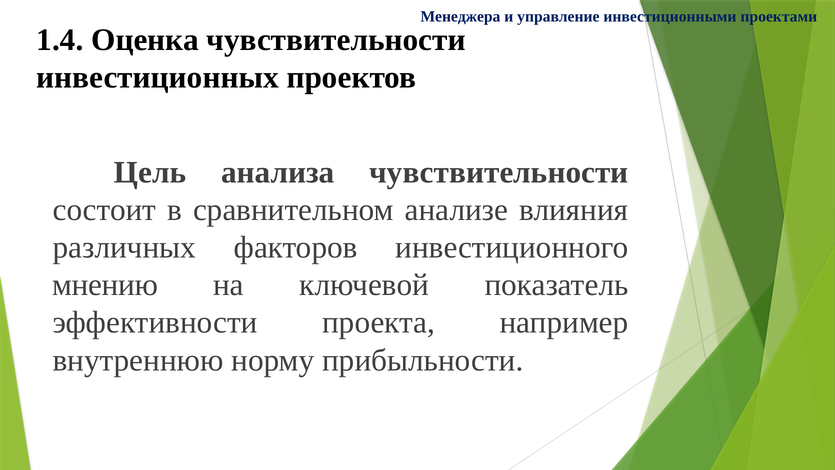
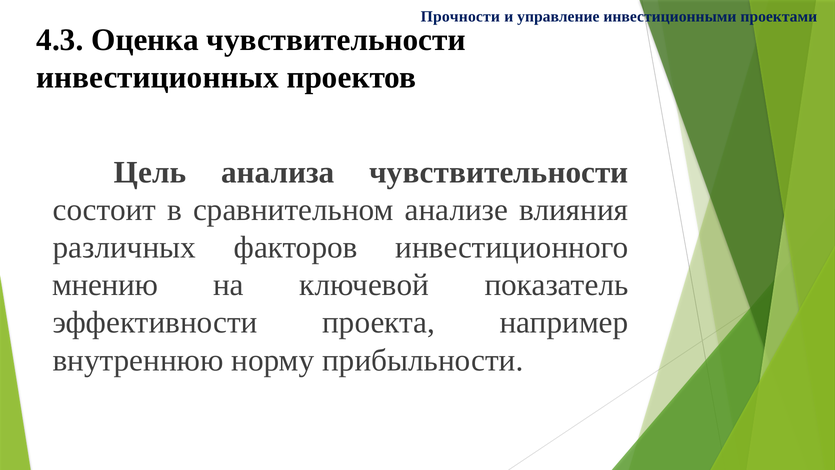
Менеджера: Менеджера -> Прочности
1.4: 1.4 -> 4.3
